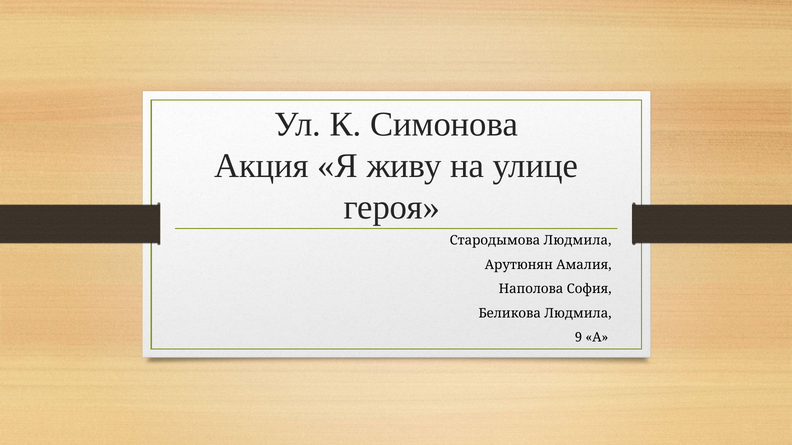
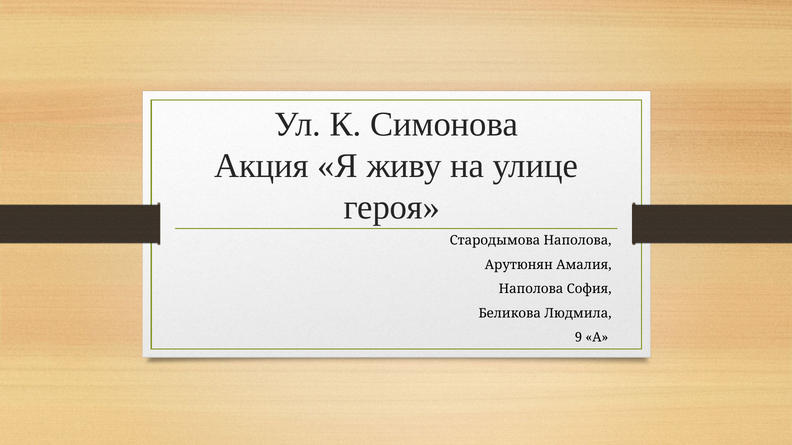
Стародымова Людмила: Людмила -> Наполова
